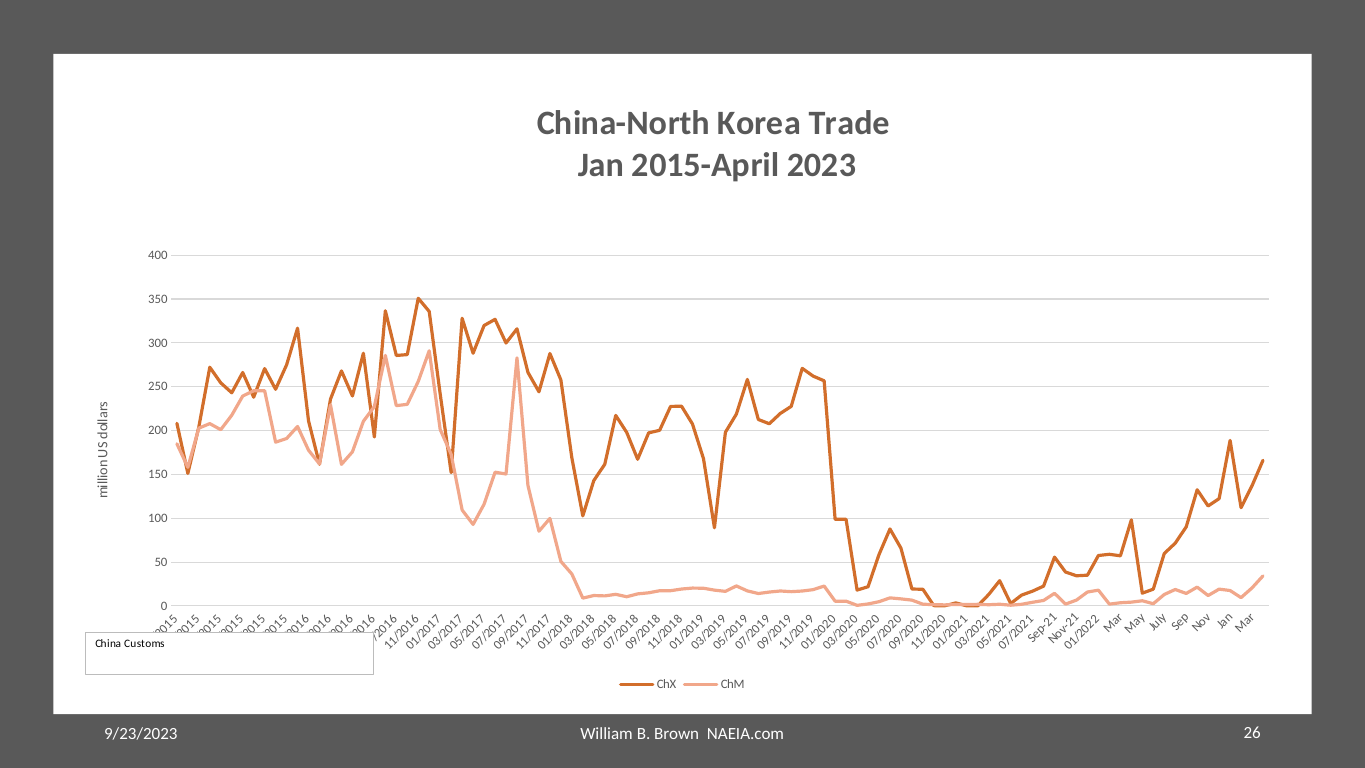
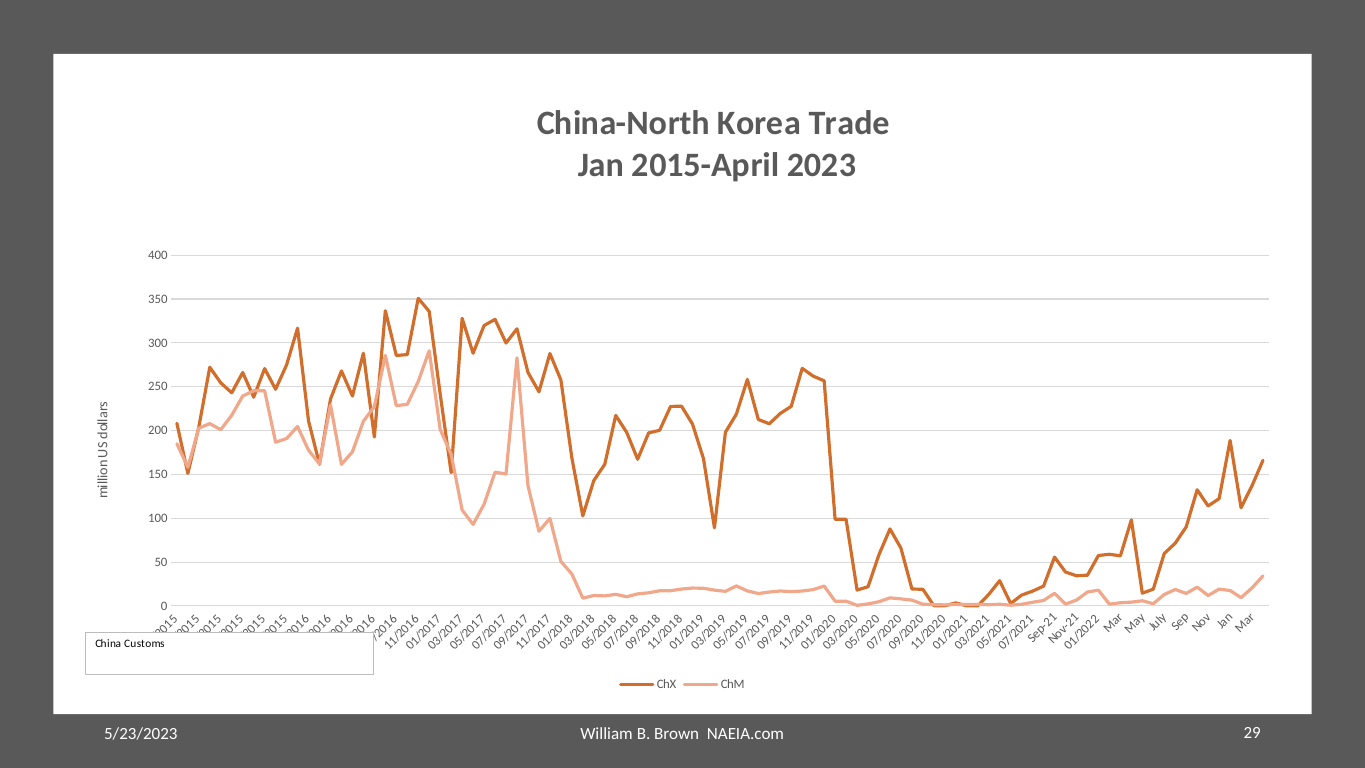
9/23/2023: 9/23/2023 -> 5/23/2023
26: 26 -> 29
